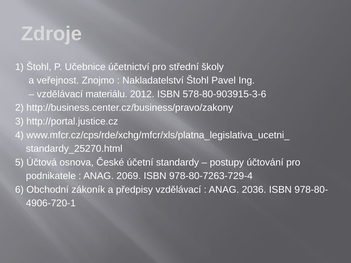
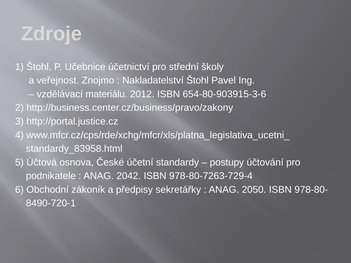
578-80-903915-3-6: 578-80-903915-3-6 -> 654-80-903915-3-6
standardy_25270.html: standardy_25270.html -> standardy_83958.html
2069: 2069 -> 2042
předpisy vzdělávací: vzdělávací -> sekretářky
2036: 2036 -> 2050
4906-720-1: 4906-720-1 -> 8490-720-1
